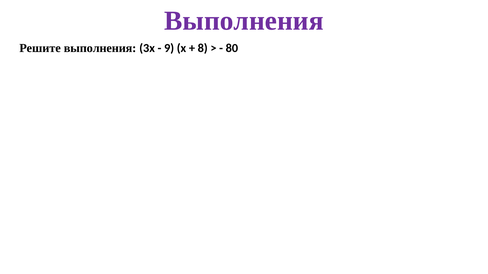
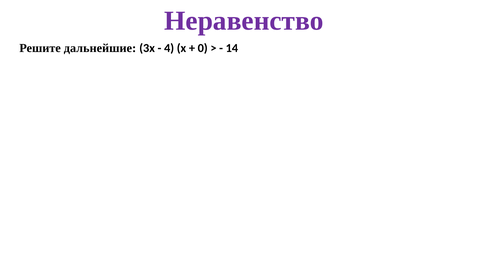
Выполнения at (244, 21): Выполнения -> Неравенство
Решите выполнения: выполнения -> дальнейшие
9: 9 -> 4
8: 8 -> 0
80: 80 -> 14
